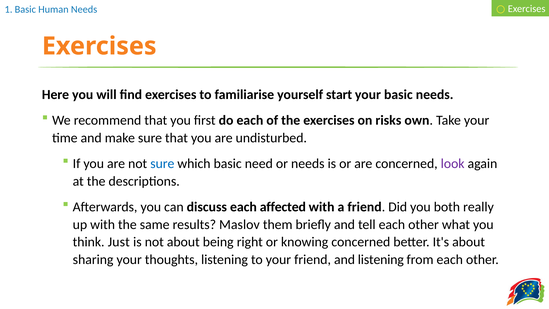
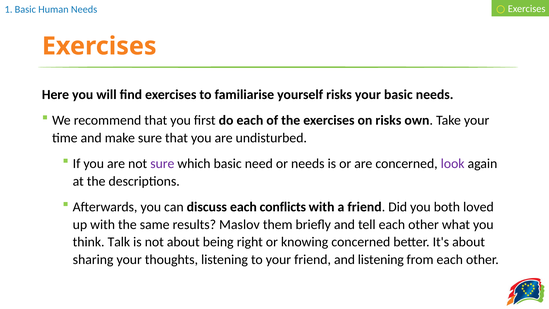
yourself start: start -> risks
sure at (162, 163) colour: blue -> purple
affected: affected -> conflicts
really: really -> loved
Just: Just -> Talk
